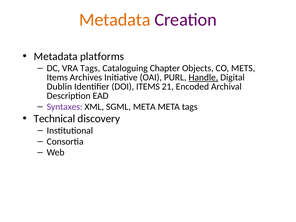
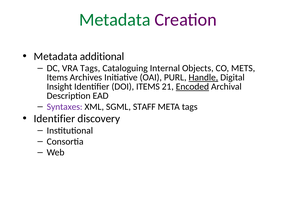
Metadata at (115, 20) colour: orange -> green
platforms: platforms -> additional
Chapter: Chapter -> Internal
Dublin: Dublin -> Insight
Encoded underline: none -> present
SGML META: META -> STAFF
Technical at (54, 119): Technical -> Identifier
